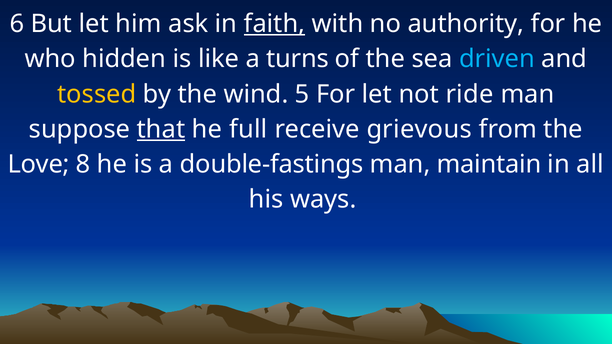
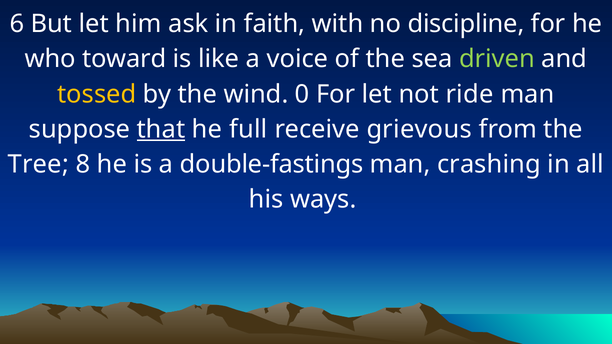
faith underline: present -> none
authority: authority -> discipline
hidden: hidden -> toward
turns: turns -> voice
driven colour: light blue -> light green
5: 5 -> 0
Love: Love -> Tree
maintain: maintain -> crashing
